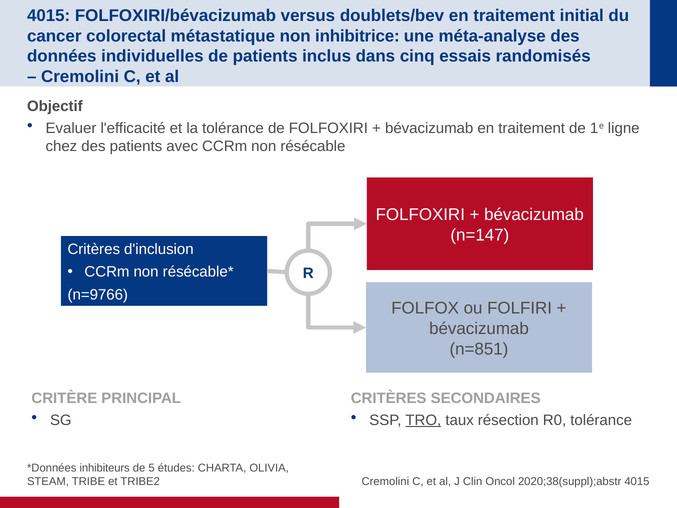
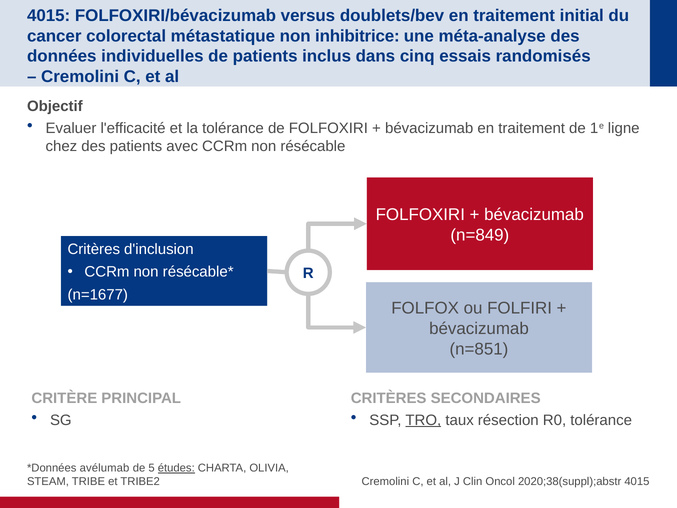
n=147: n=147 -> n=849
n=9766: n=9766 -> n=1677
inhibiteurs: inhibiteurs -> avélumab
études underline: none -> present
